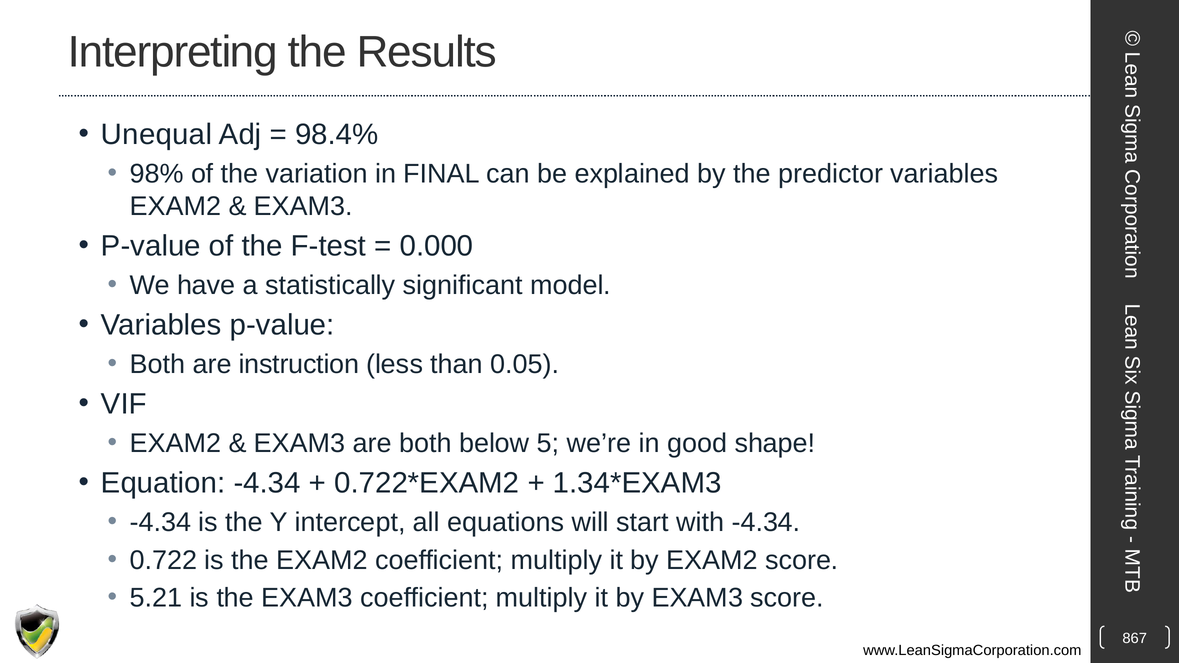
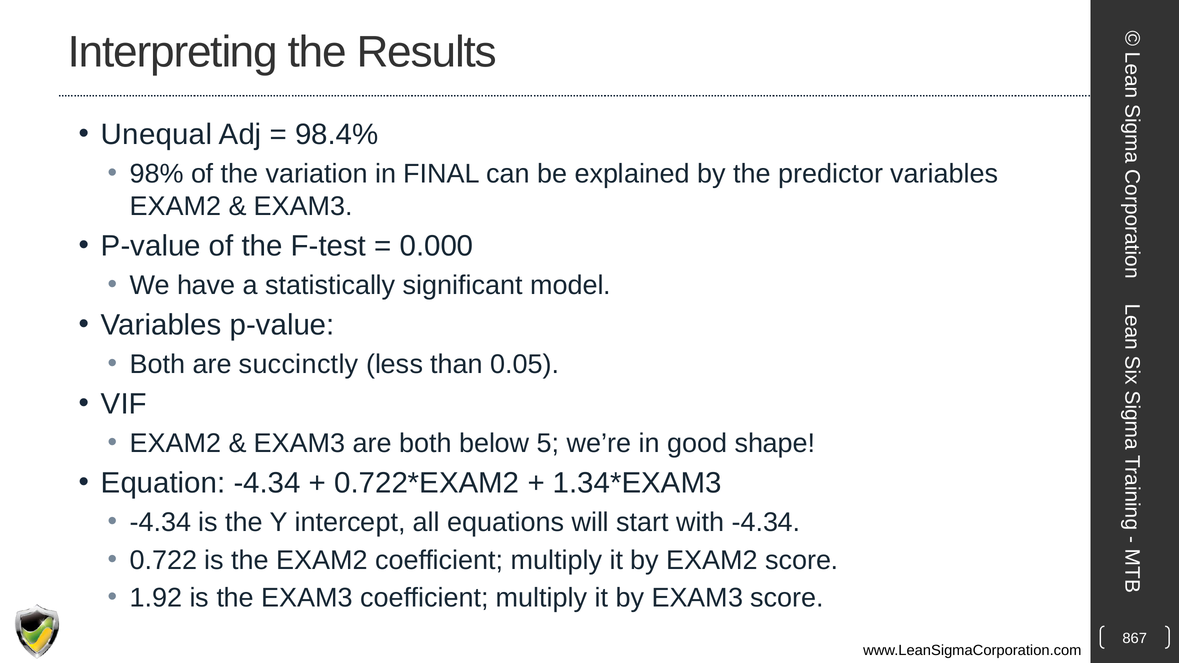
instruction: instruction -> succinctly
5.21: 5.21 -> 1.92
